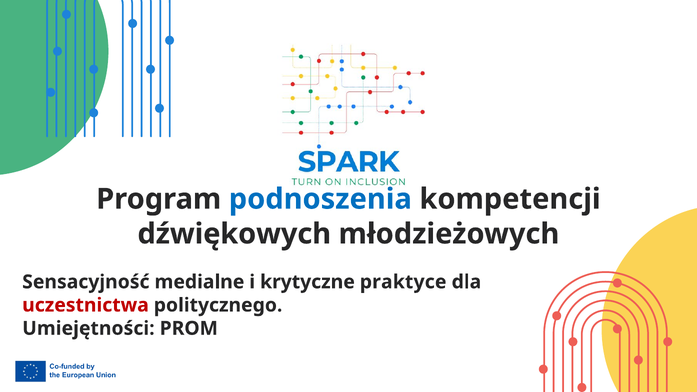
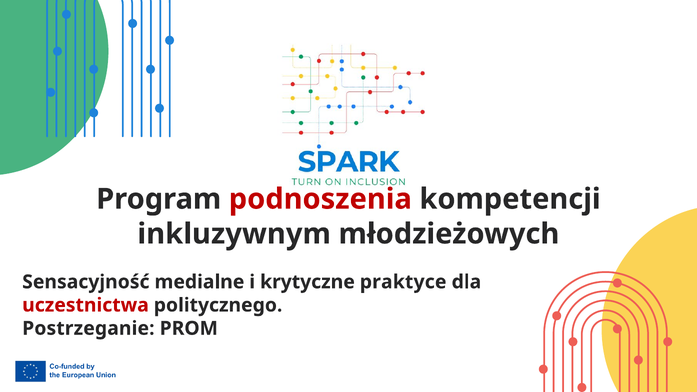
podnoszenia colour: blue -> red
dźwiękowych: dźwiękowych -> inkluzywnym
Umiejętności: Umiejętności -> Postrzeganie
